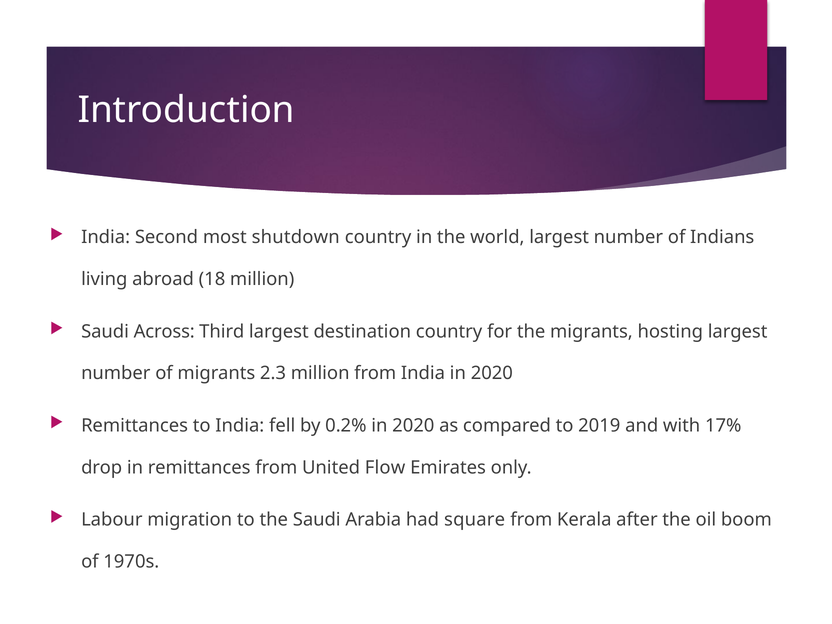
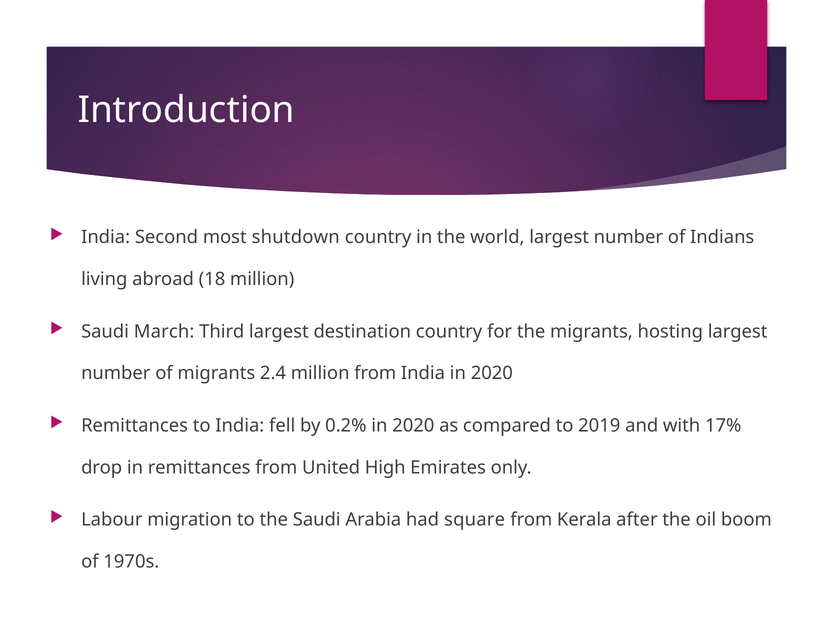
Across: Across -> March
2.3: 2.3 -> 2.4
Flow: Flow -> High
